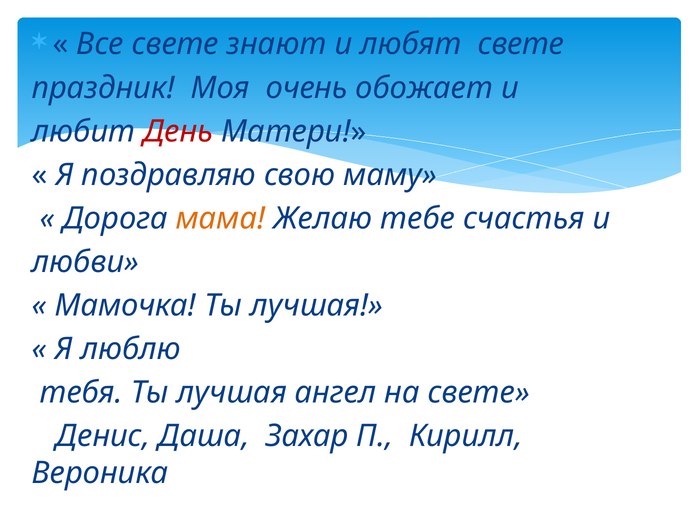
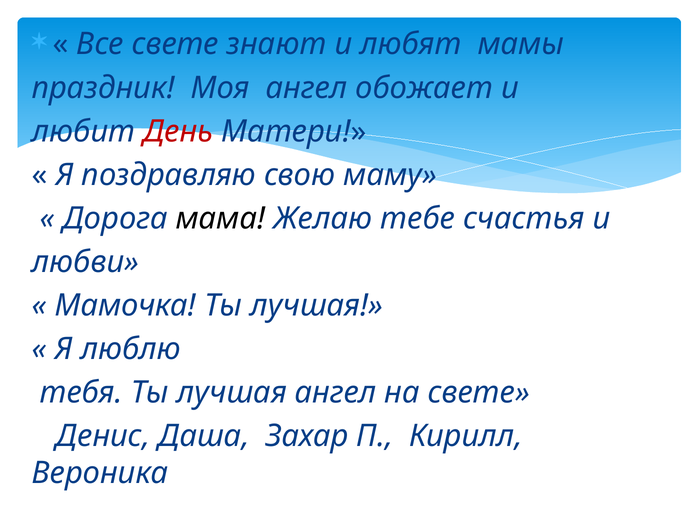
любят свете: свете -> мамы
Моя очень: очень -> ангел
мама colour: orange -> black
